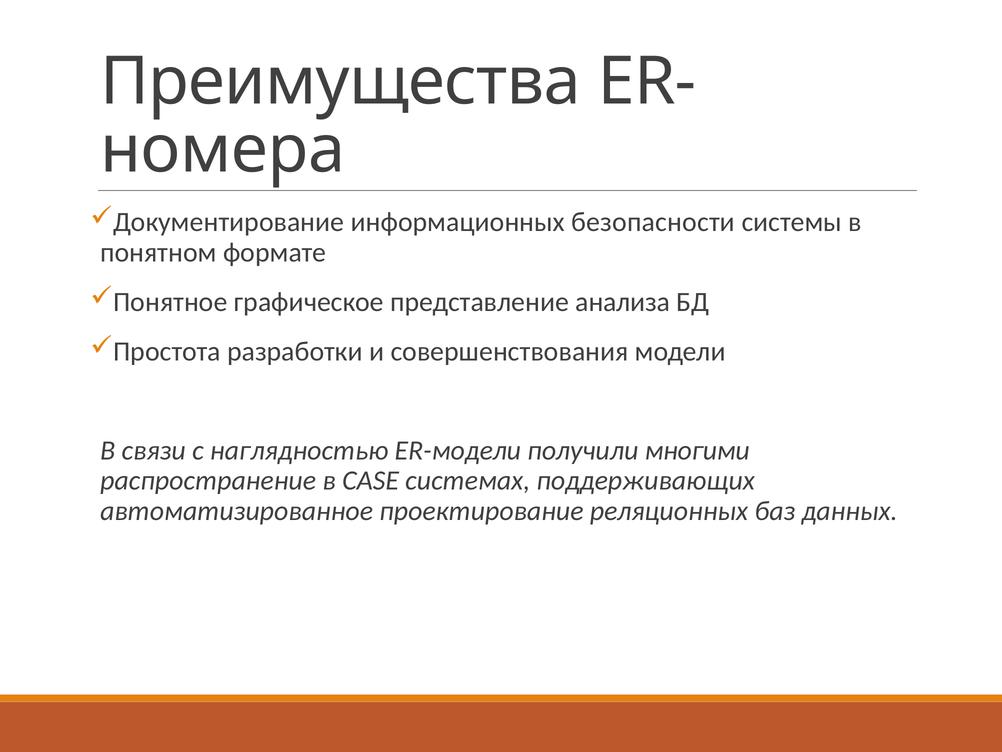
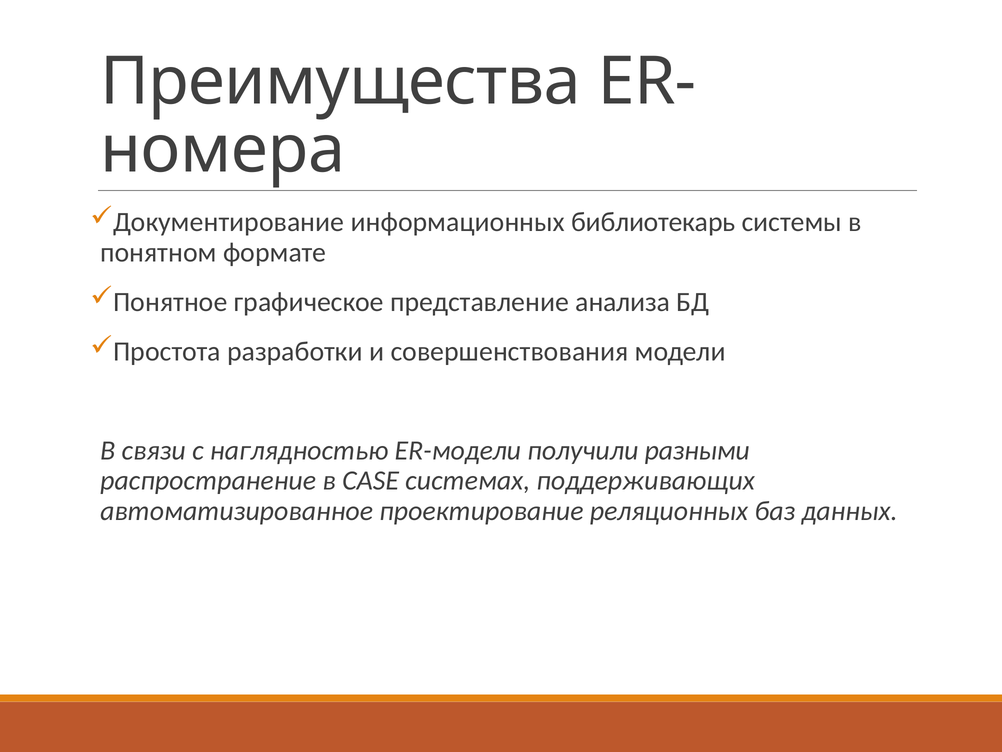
безопасности: безопасности -> библиотекарь
многими: многими -> разными
